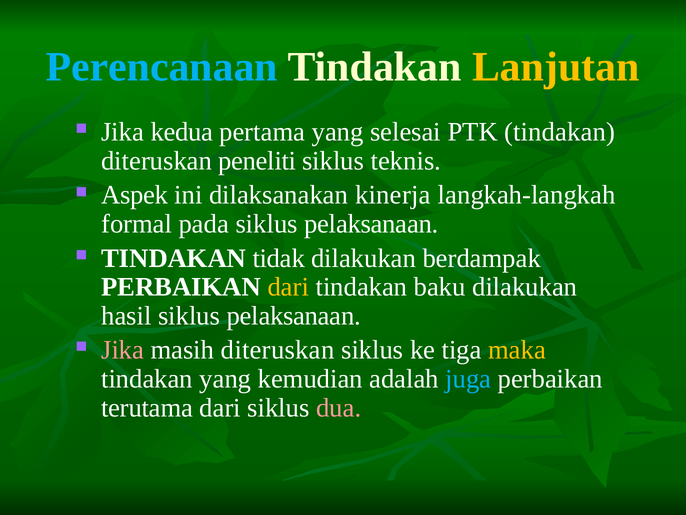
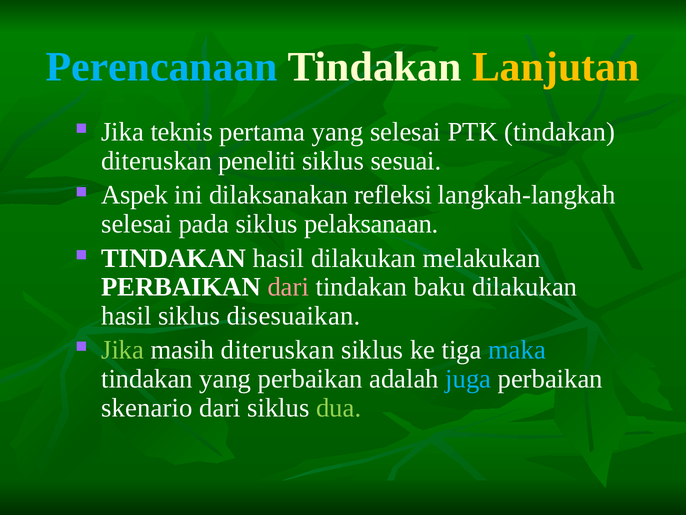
kedua: kedua -> teknis
teknis: teknis -> sesuai
kinerja: kinerja -> refleksi
formal at (137, 224): formal -> selesai
TINDAKAN tidak: tidak -> hasil
berdampak: berdampak -> melakukan
dari at (288, 287) colour: yellow -> pink
pelaksanaan at (294, 316): pelaksanaan -> disesuaikan
Jika at (123, 350) colour: pink -> light green
maka colour: yellow -> light blue
yang kemudian: kemudian -> perbaikan
terutama: terutama -> skenario
dua colour: pink -> light green
